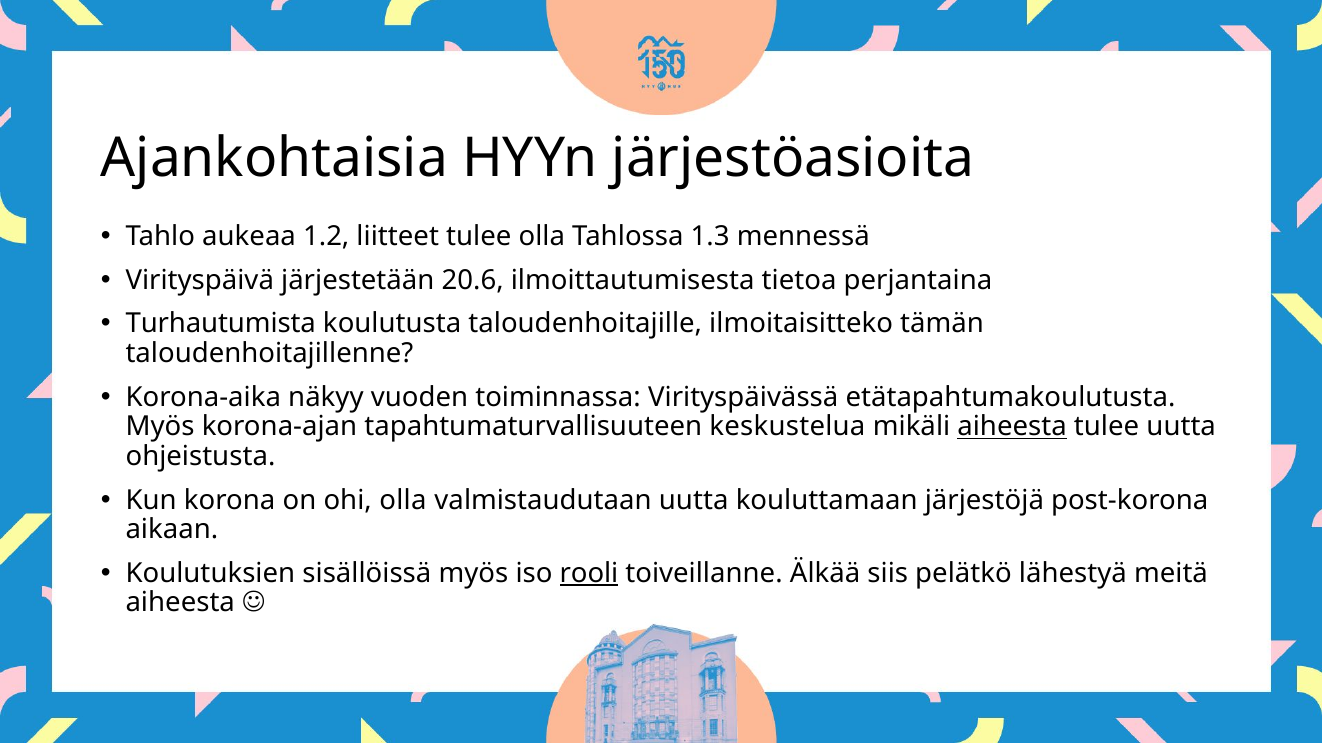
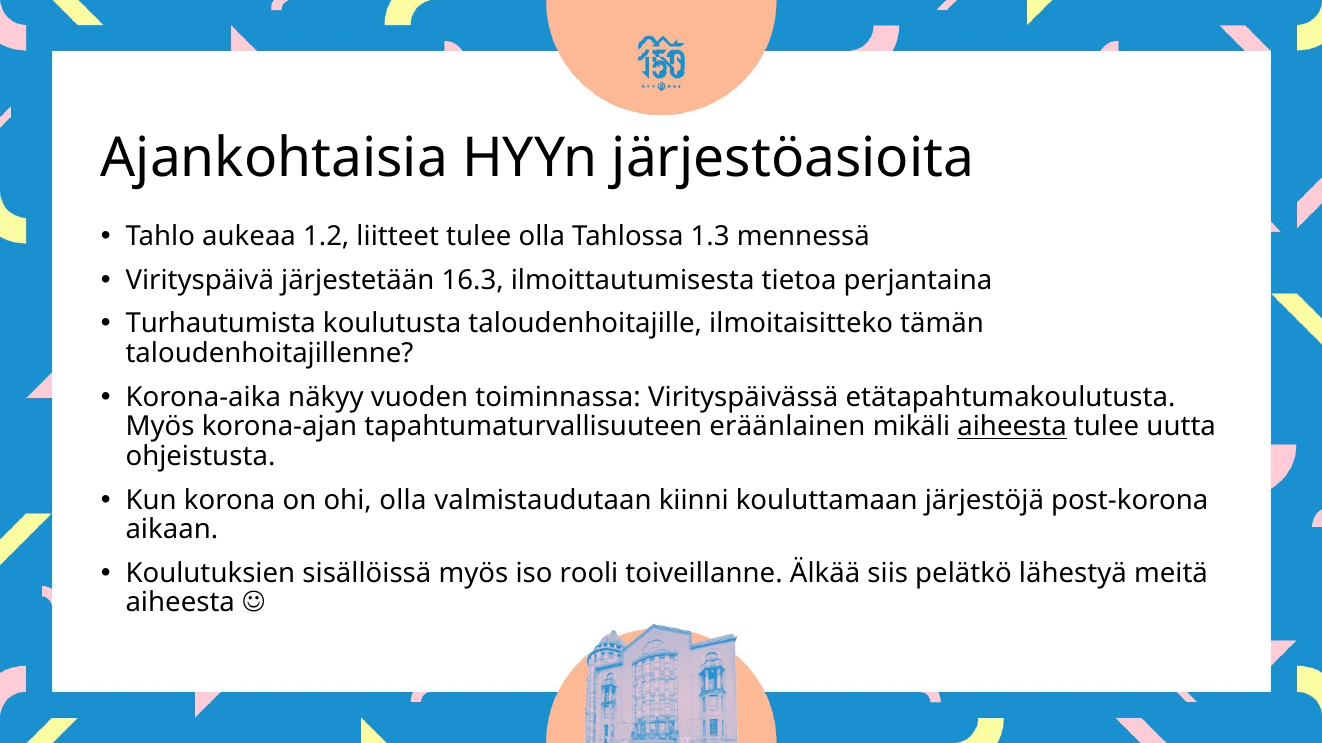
20.6: 20.6 -> 16.3
keskustelua: keskustelua -> eräänlainen
valmistaudutaan uutta: uutta -> kiinni
rooli underline: present -> none
